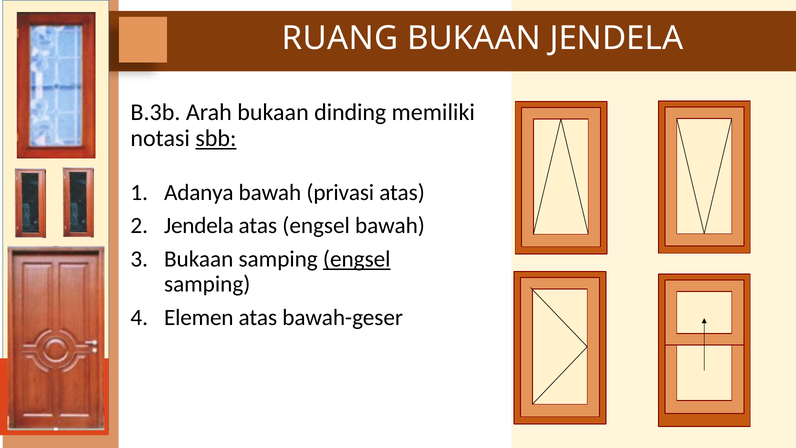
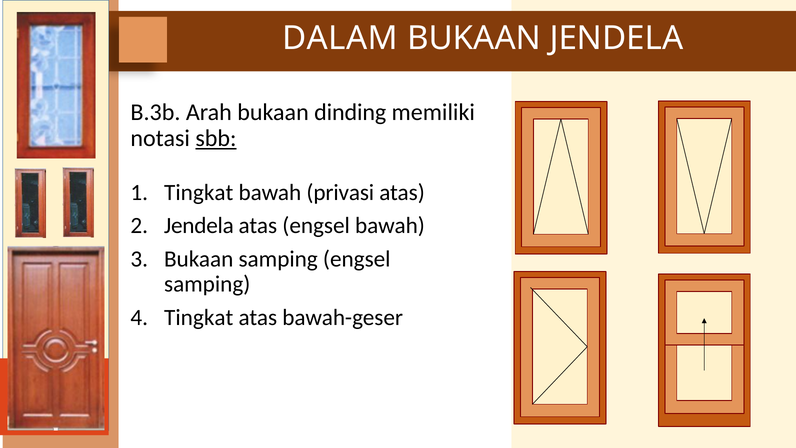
RUANG: RUANG -> DALAM
Adanya at (199, 192): Adanya -> Tingkat
engsel at (357, 259) underline: present -> none
Elemen at (199, 317): Elemen -> Tingkat
